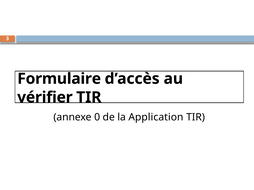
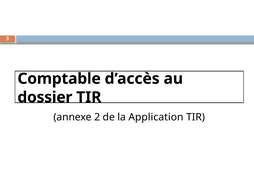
Formulaire: Formulaire -> Comptable
vérifier: vérifier -> dossier
0: 0 -> 2
